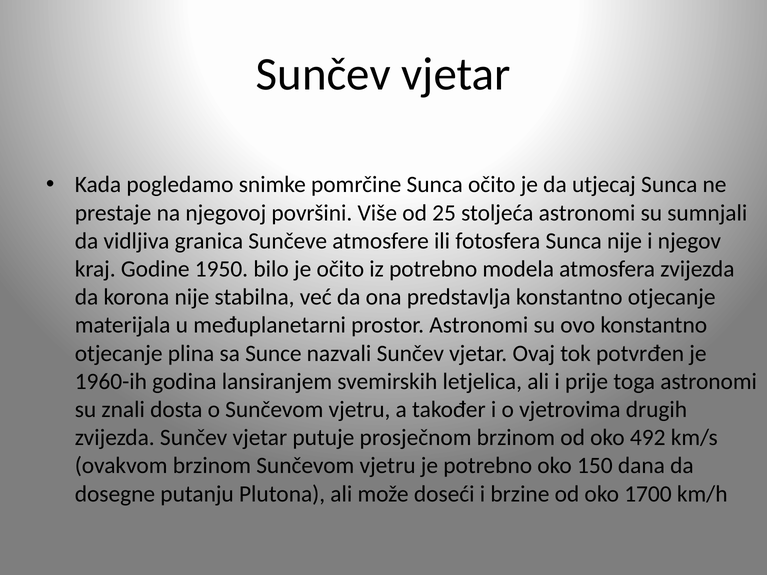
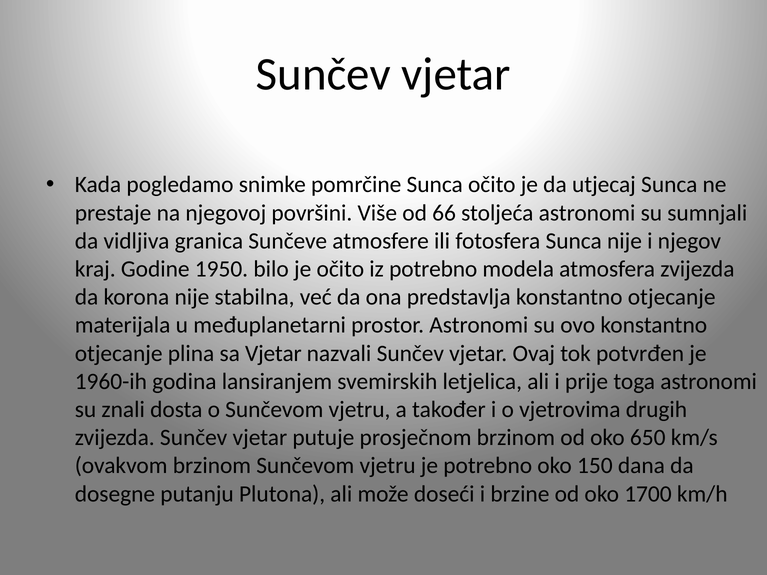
25: 25 -> 66
sa Sunce: Sunce -> Vjetar
492: 492 -> 650
